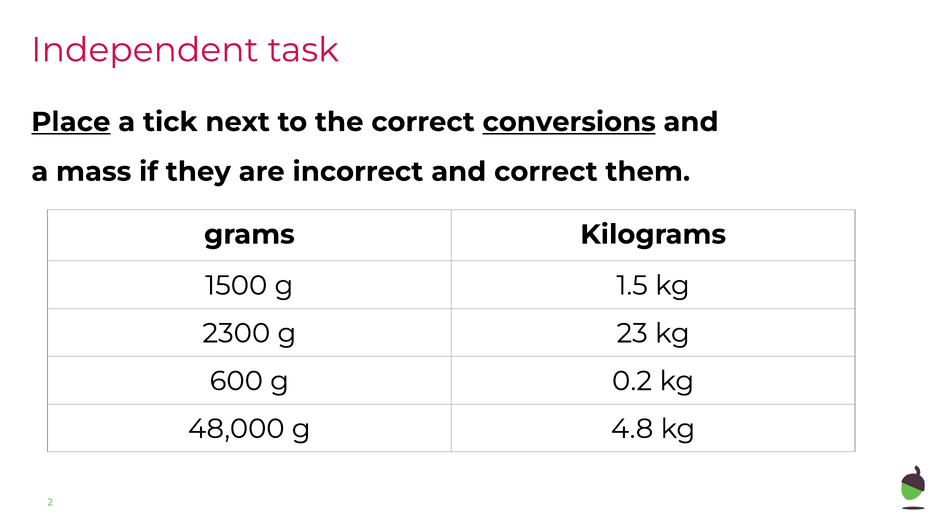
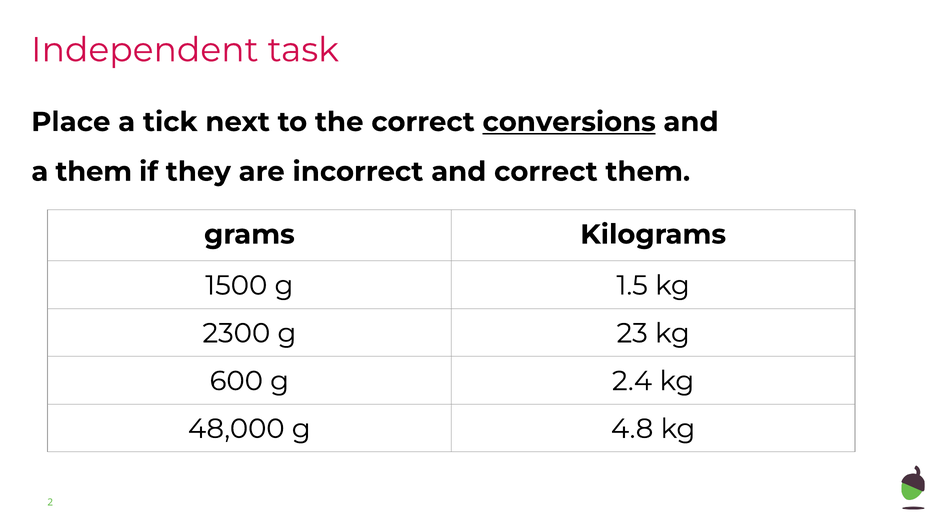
Place underline: present -> none
a mass: mass -> them
0.2: 0.2 -> 2.4
